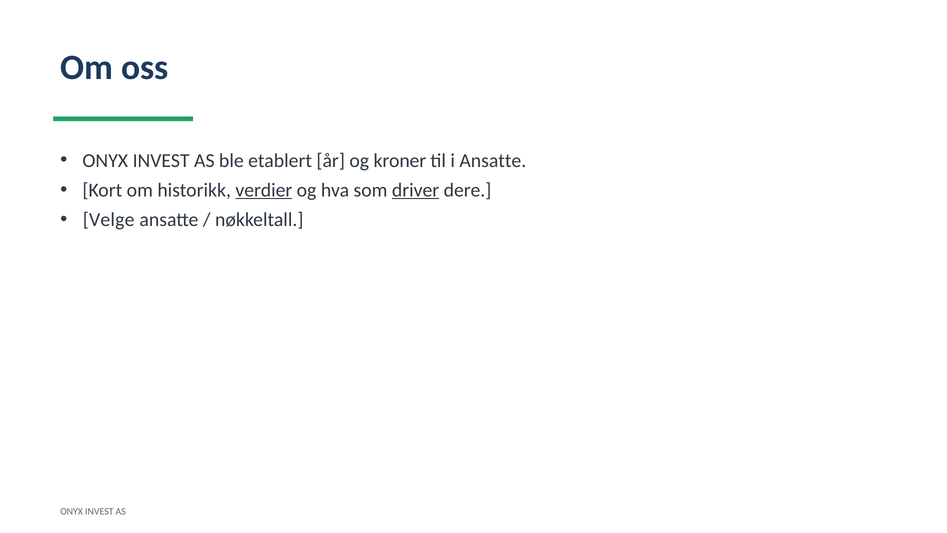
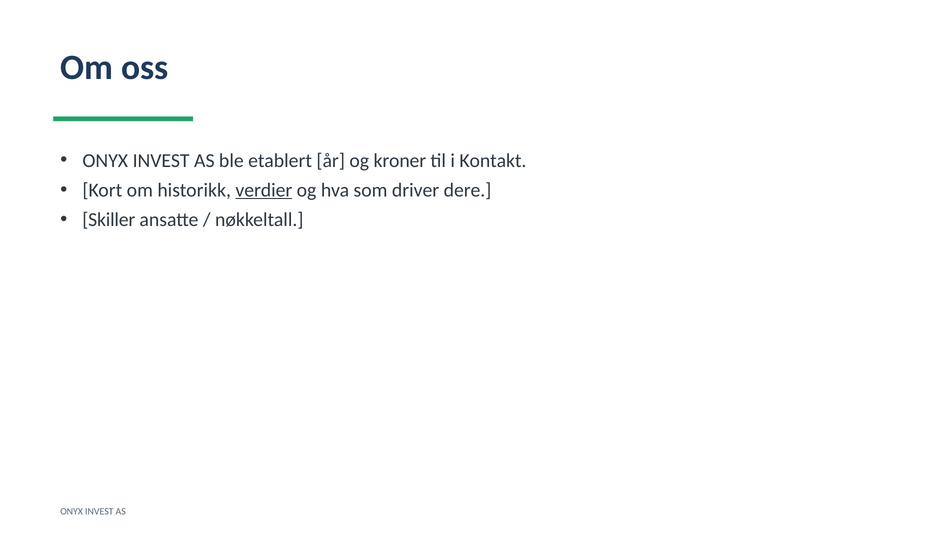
i Ansatte: Ansatte -> Kontakt
driver underline: present -> none
Velge: Velge -> Skiller
